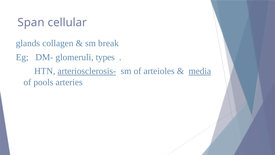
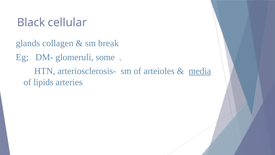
Span: Span -> Black
types: types -> some
arteriosclerosis- underline: present -> none
pools: pools -> lipids
